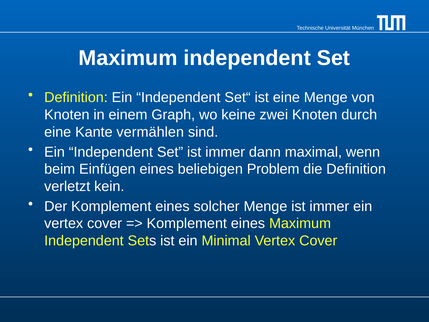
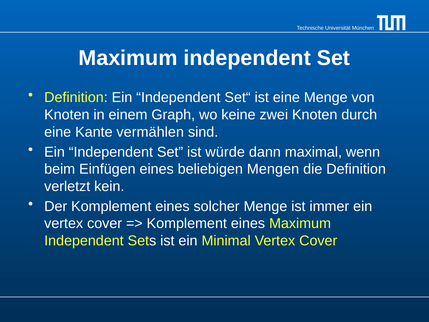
Set ist immer: immer -> würde
Problem: Problem -> Mengen
